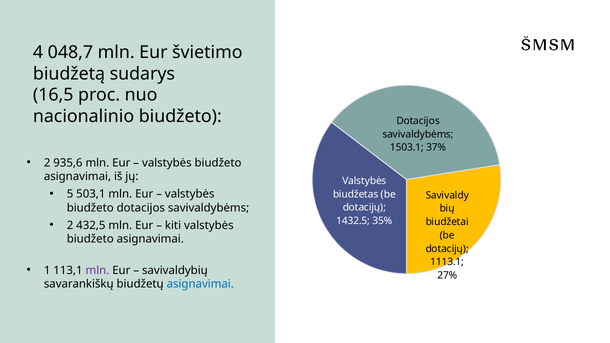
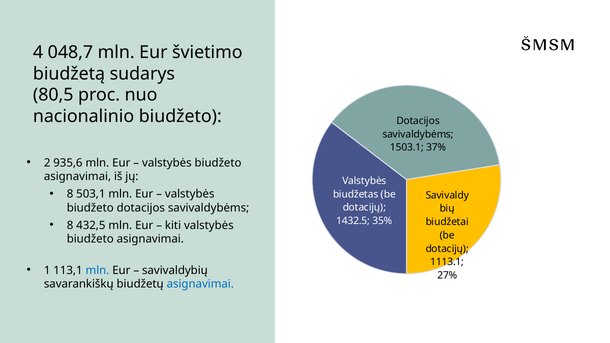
16,5: 16,5 -> 80,5
5 at (70, 194): 5 -> 8
2 at (70, 225): 2 -> 8
mln at (97, 270) colour: purple -> blue
